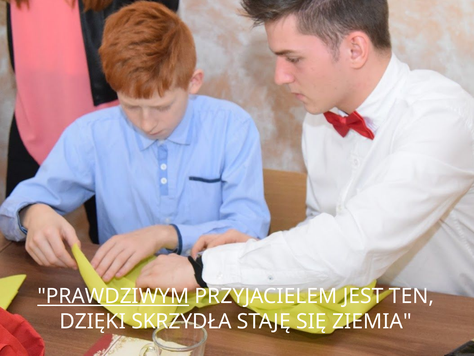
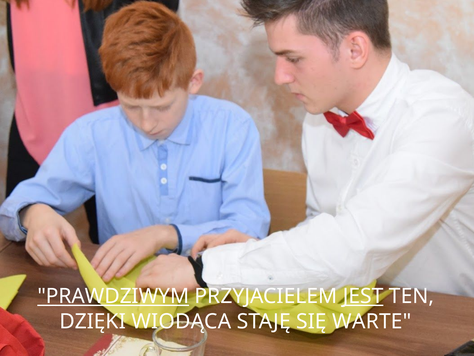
JEST underline: none -> present
SKRZYDŁA: SKRZYDŁA -> WIODĄCA
ZIEMIA: ZIEMIA -> WARTE
